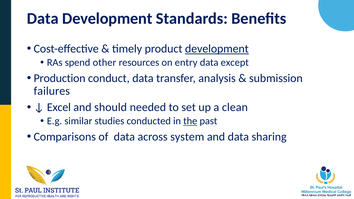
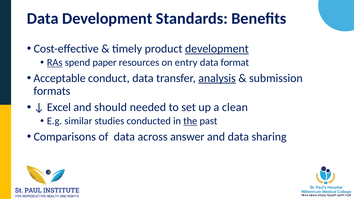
RAs underline: none -> present
other: other -> paper
except: except -> format
Production: Production -> Acceptable
analysis underline: none -> present
failures: failures -> formats
system: system -> answer
